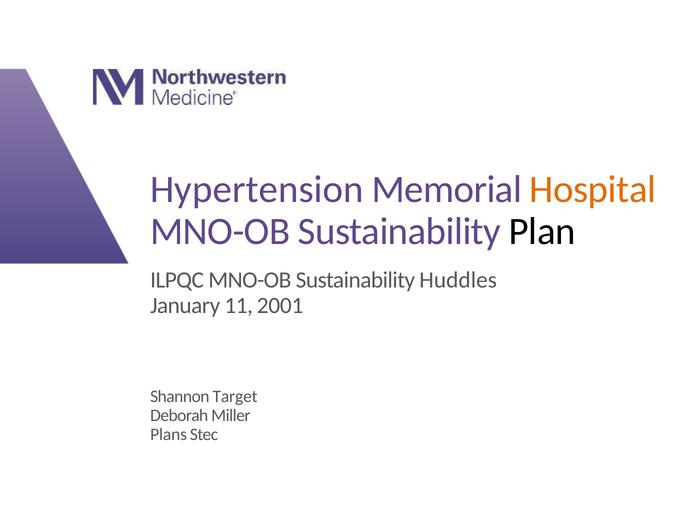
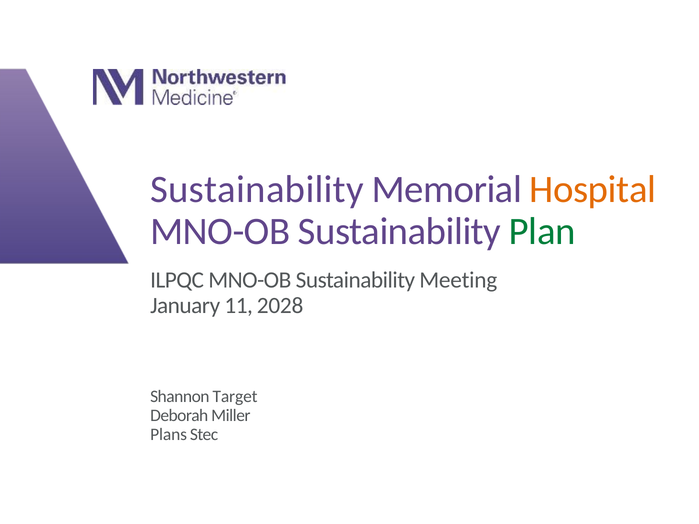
Hypertension at (257, 190): Hypertension -> Sustainability
Plan colour: black -> green
Huddles: Huddles -> Meeting
2001: 2001 -> 2028
